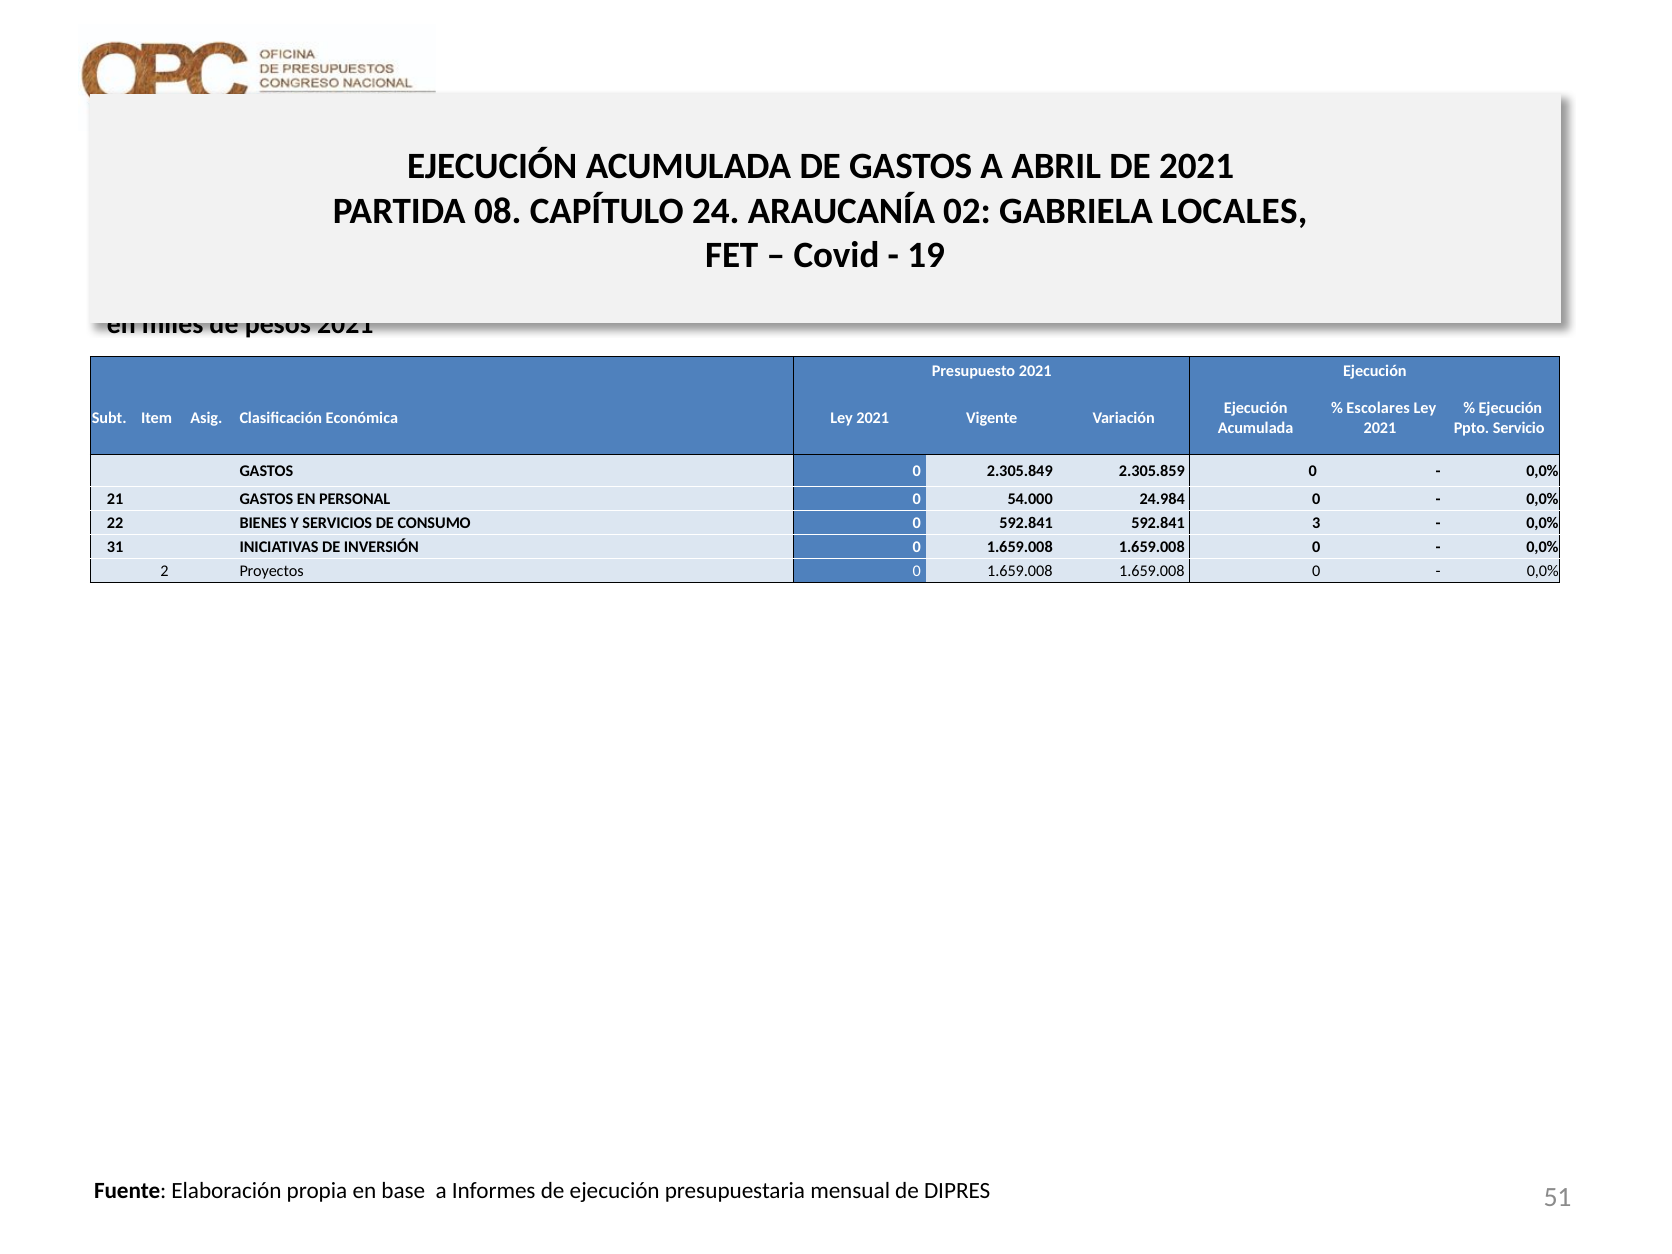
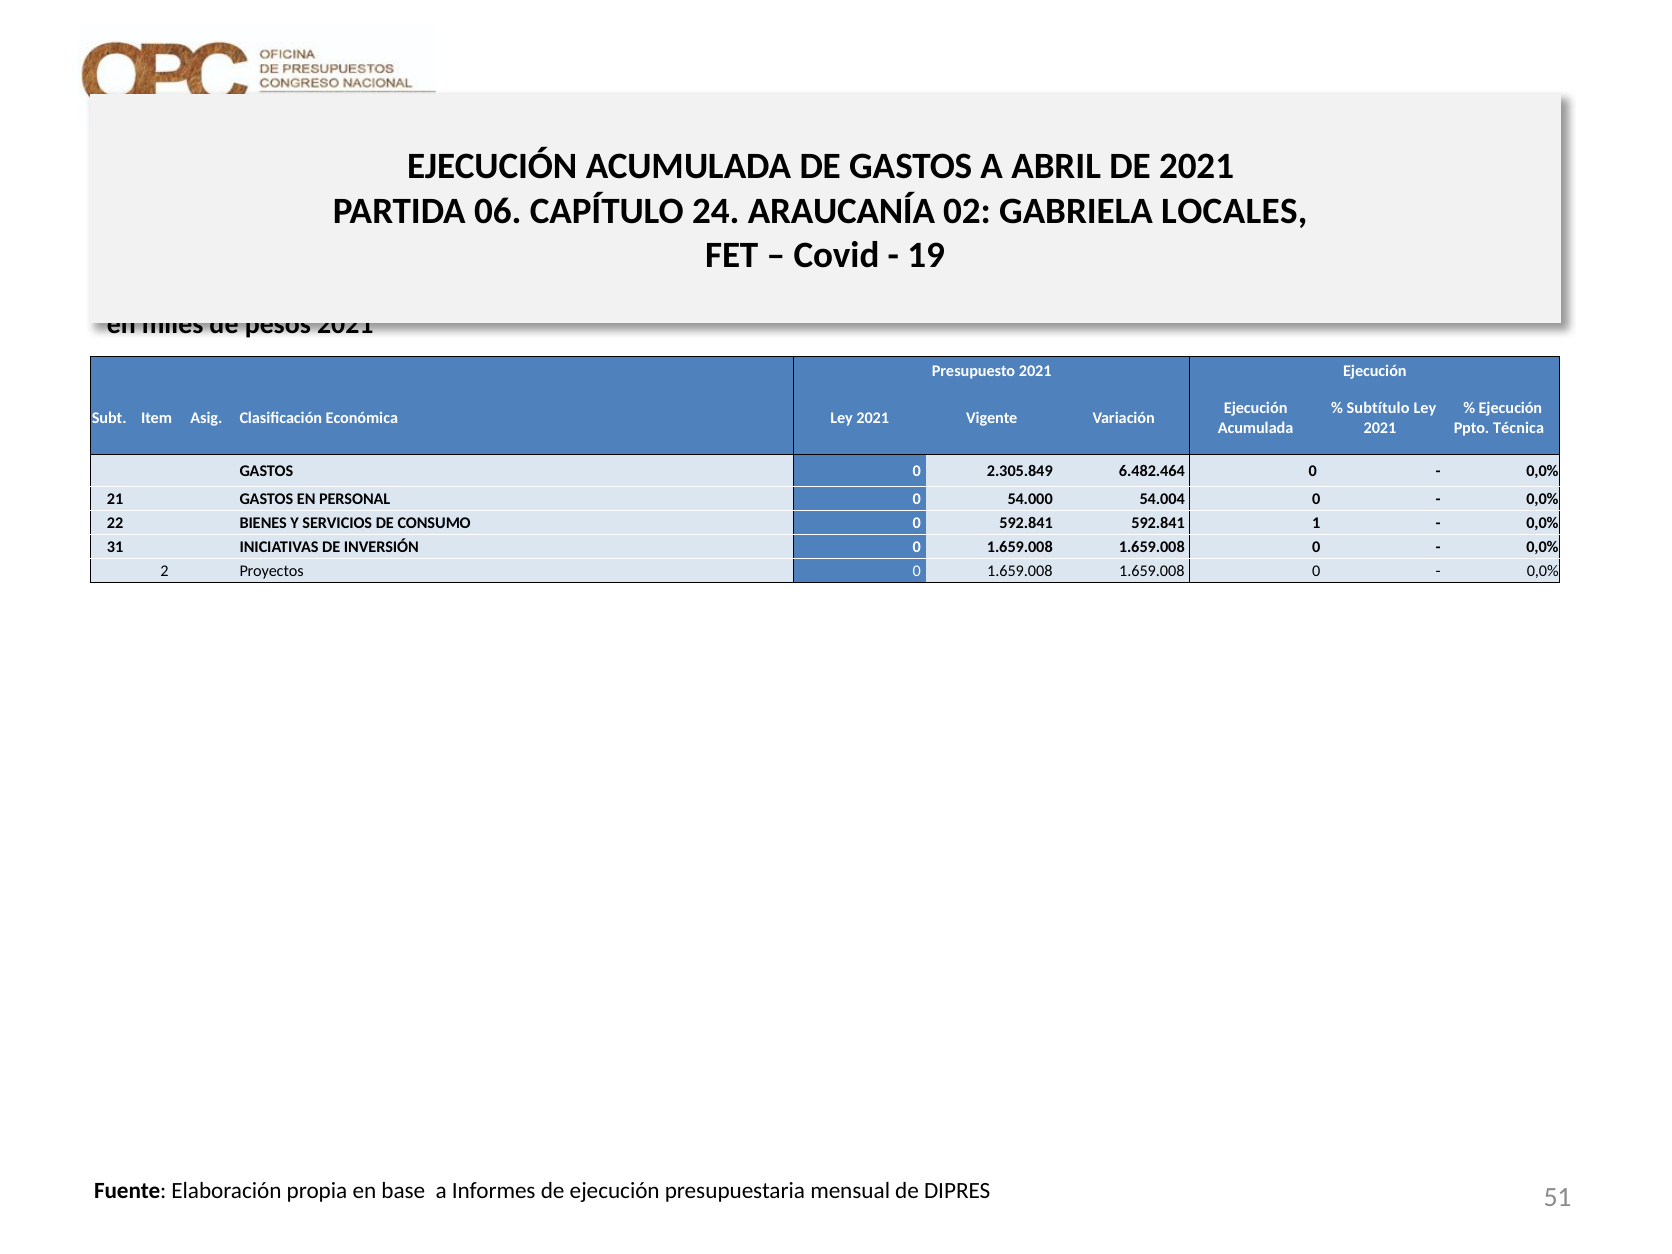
08: 08 -> 06
Escolares: Escolares -> Subtítulo
Servicio: Servicio -> Técnica
2.305.859: 2.305.859 -> 6.482.464
24.984: 24.984 -> 54.004
3: 3 -> 1
